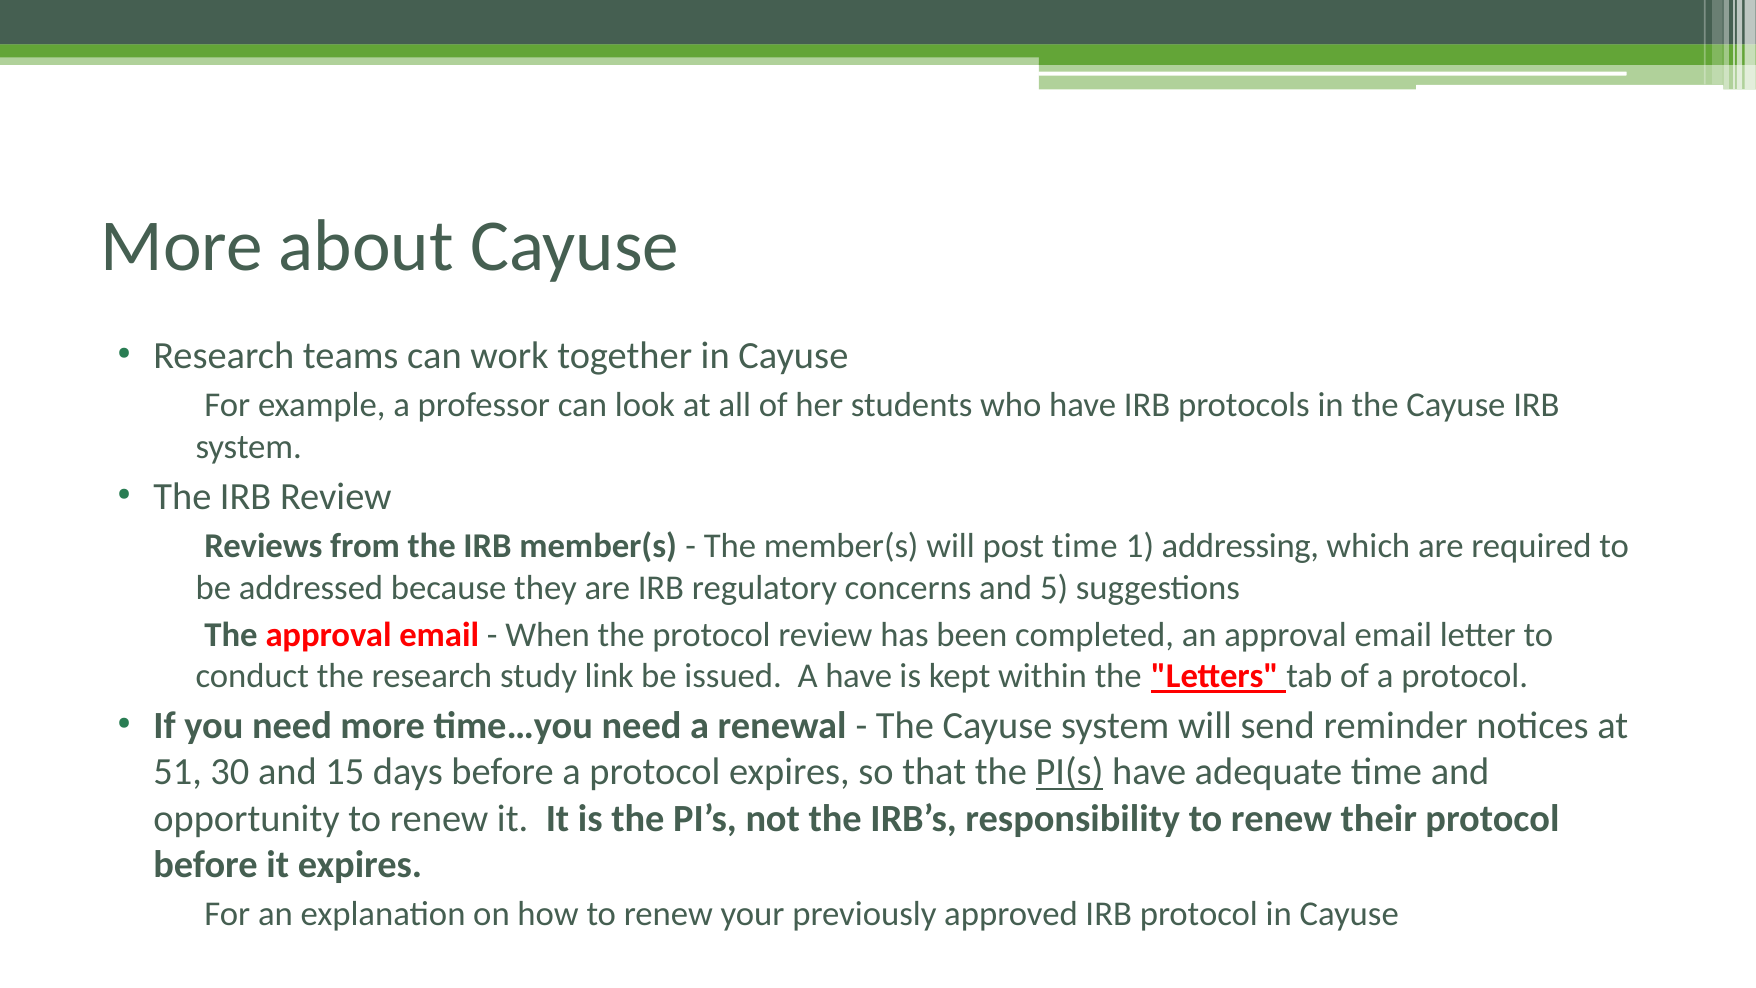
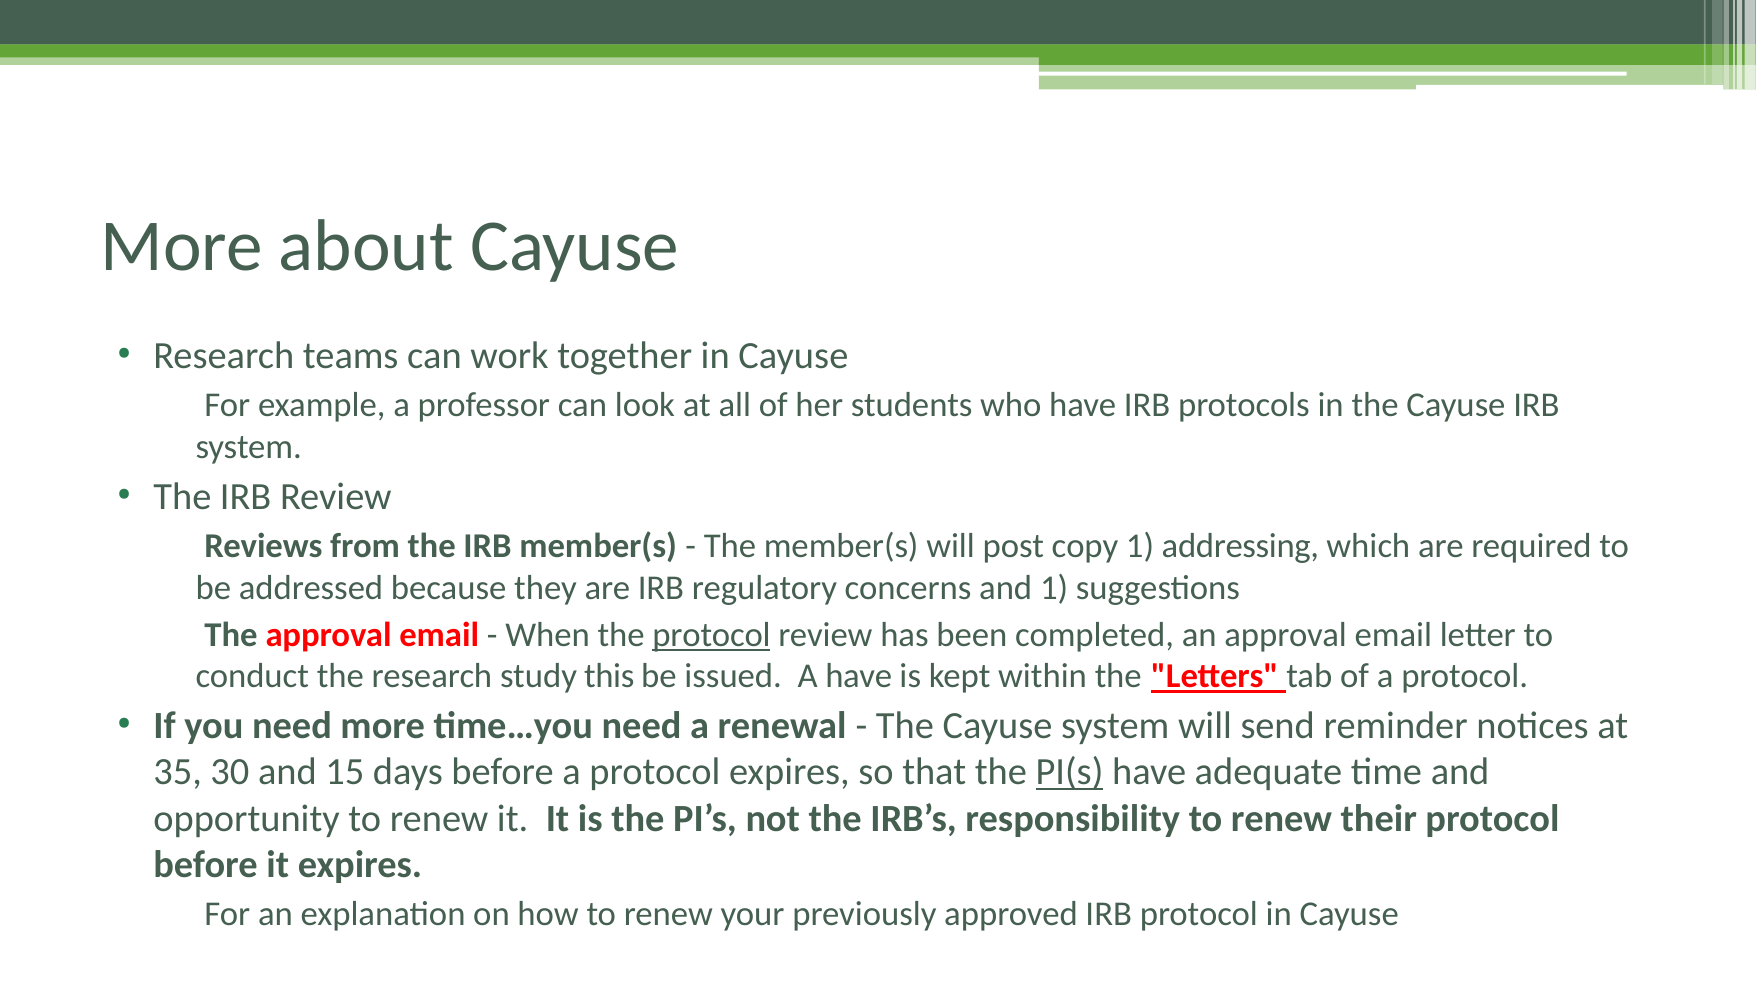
post time: time -> copy
and 5: 5 -> 1
protocol at (712, 635) underline: none -> present
link: link -> this
51: 51 -> 35
